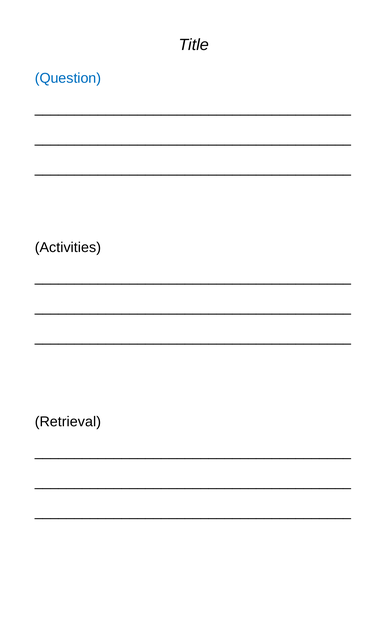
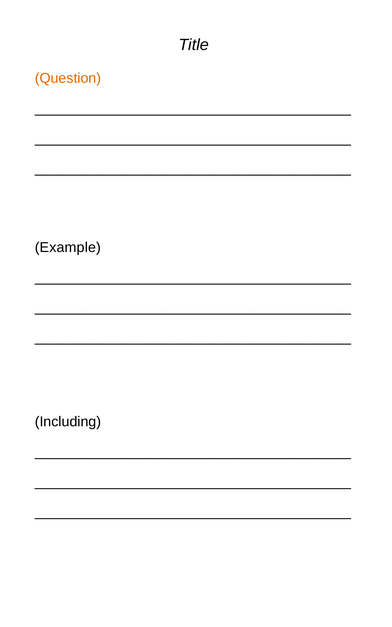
Question colour: blue -> orange
Activities: Activities -> Example
Retrieval: Retrieval -> Including
